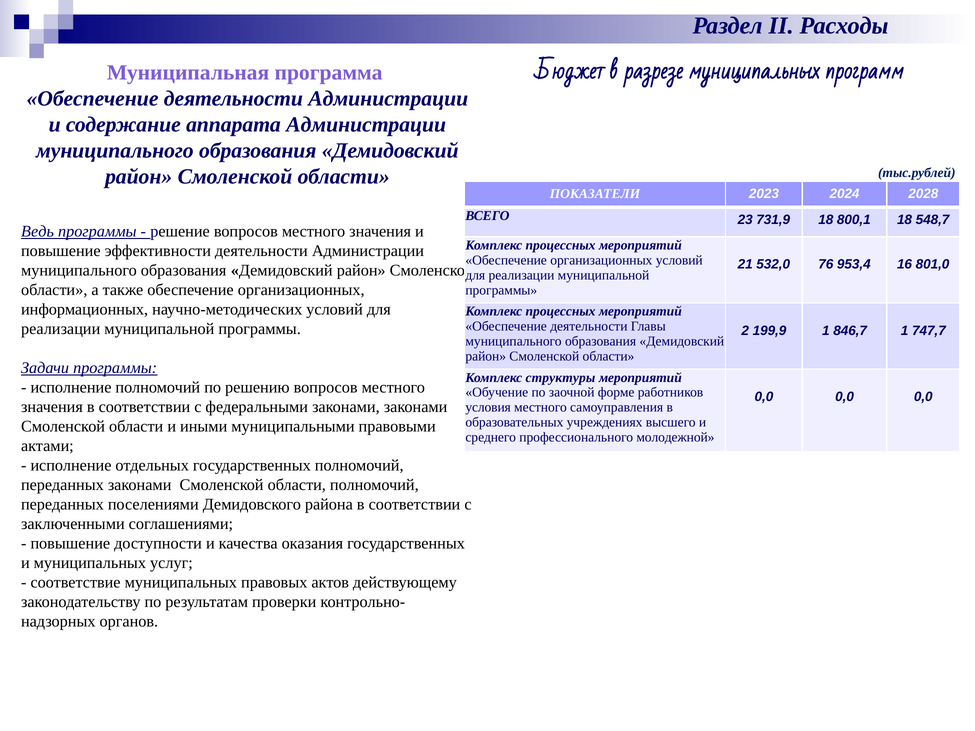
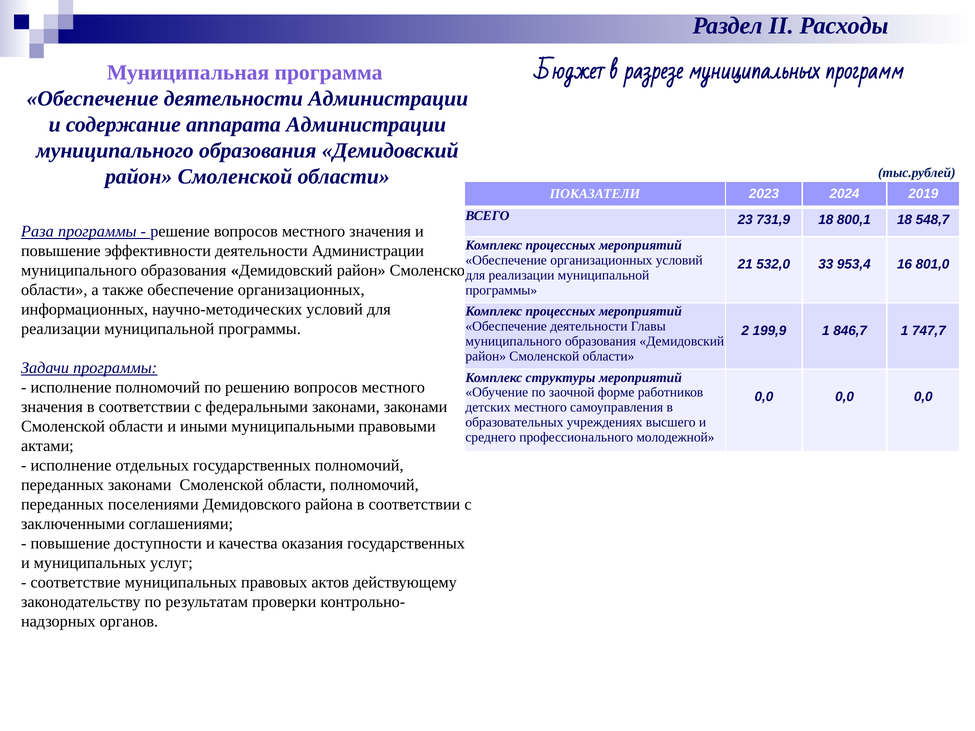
2028: 2028 -> 2019
Ведь: Ведь -> Раза
76: 76 -> 33
условия: условия -> детских
